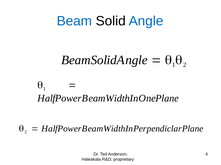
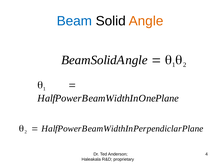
Angle colour: blue -> orange
